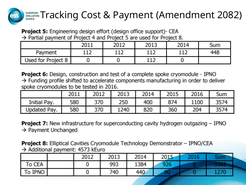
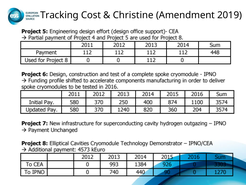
Payment: Payment -> Christine
2082: 2082 -> 2019
